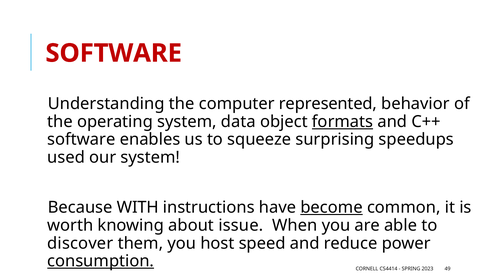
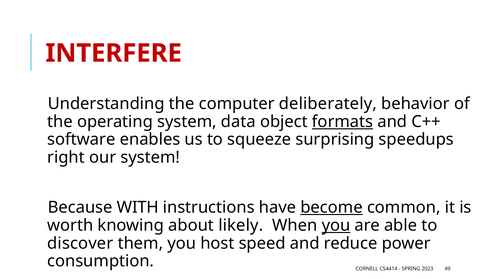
SOFTWARE at (114, 53): SOFTWARE -> INTERFERE
represented: represented -> deliberately
used: used -> right
issue: issue -> likely
you at (336, 225) underline: none -> present
consumption underline: present -> none
